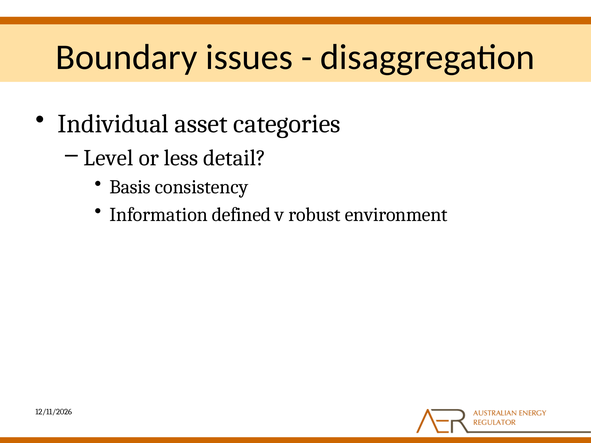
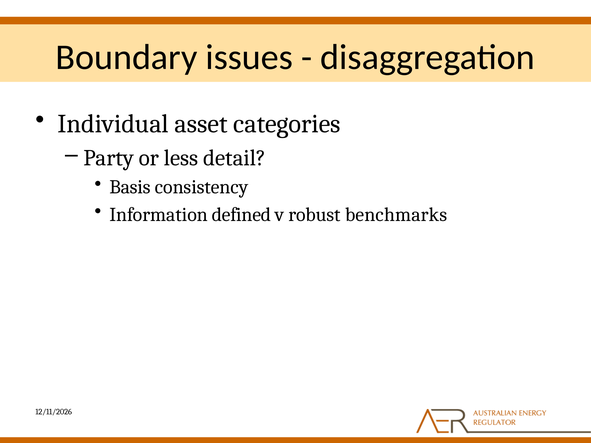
Level: Level -> Party
environment: environment -> benchmarks
